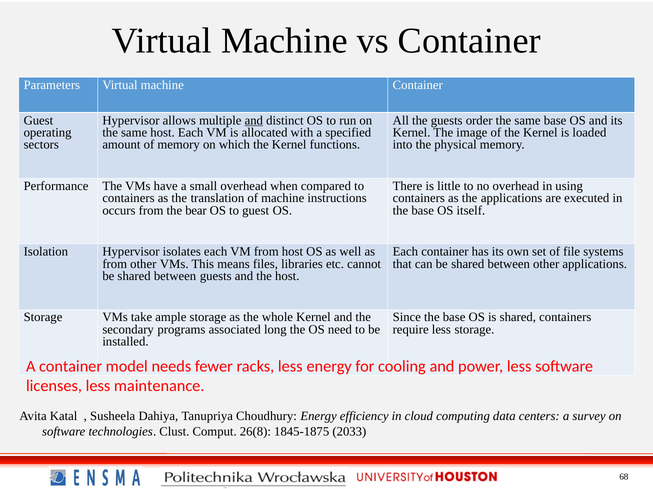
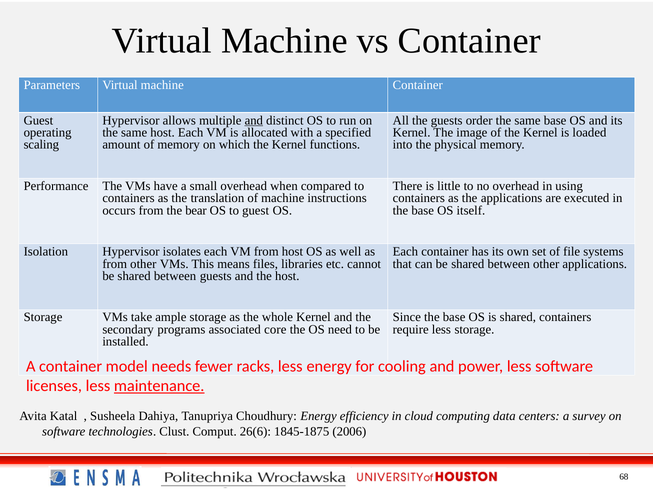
sectors: sectors -> scaling
long: long -> core
maintenance underline: none -> present
26(8: 26(8 -> 26(6
2033: 2033 -> 2006
